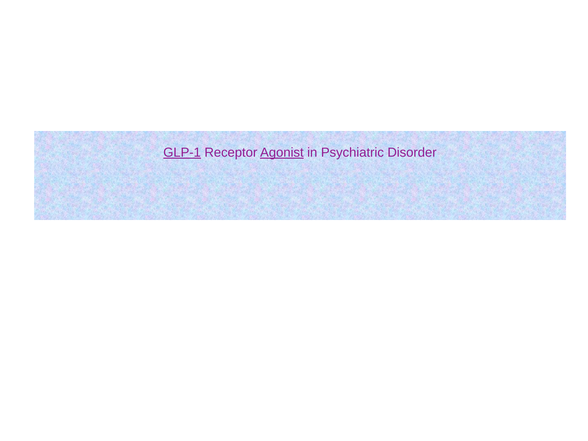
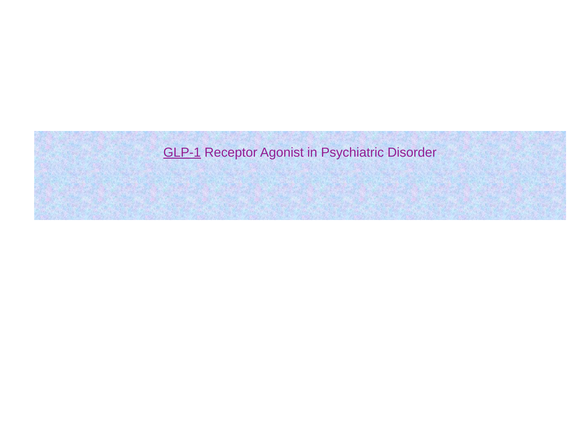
Agonist underline: present -> none
